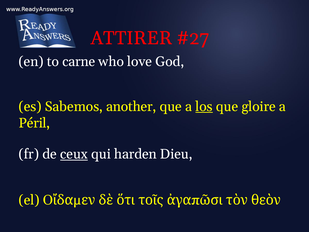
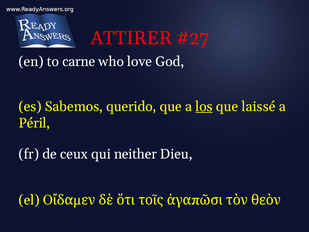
another: another -> querido
gloire: gloire -> laissé
ceux underline: present -> none
harden: harden -> neither
